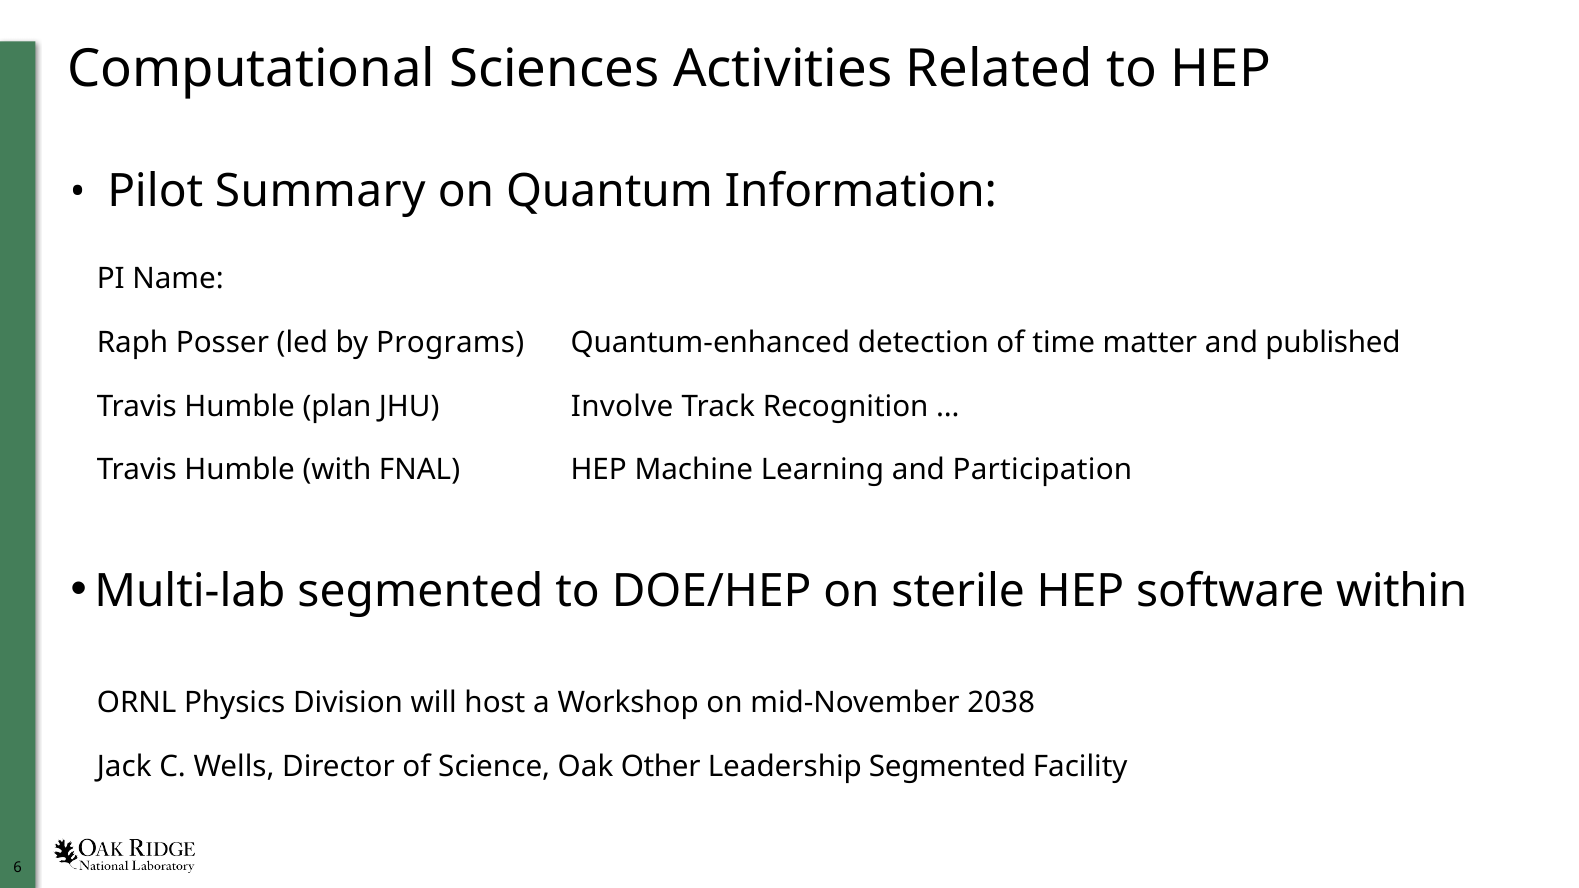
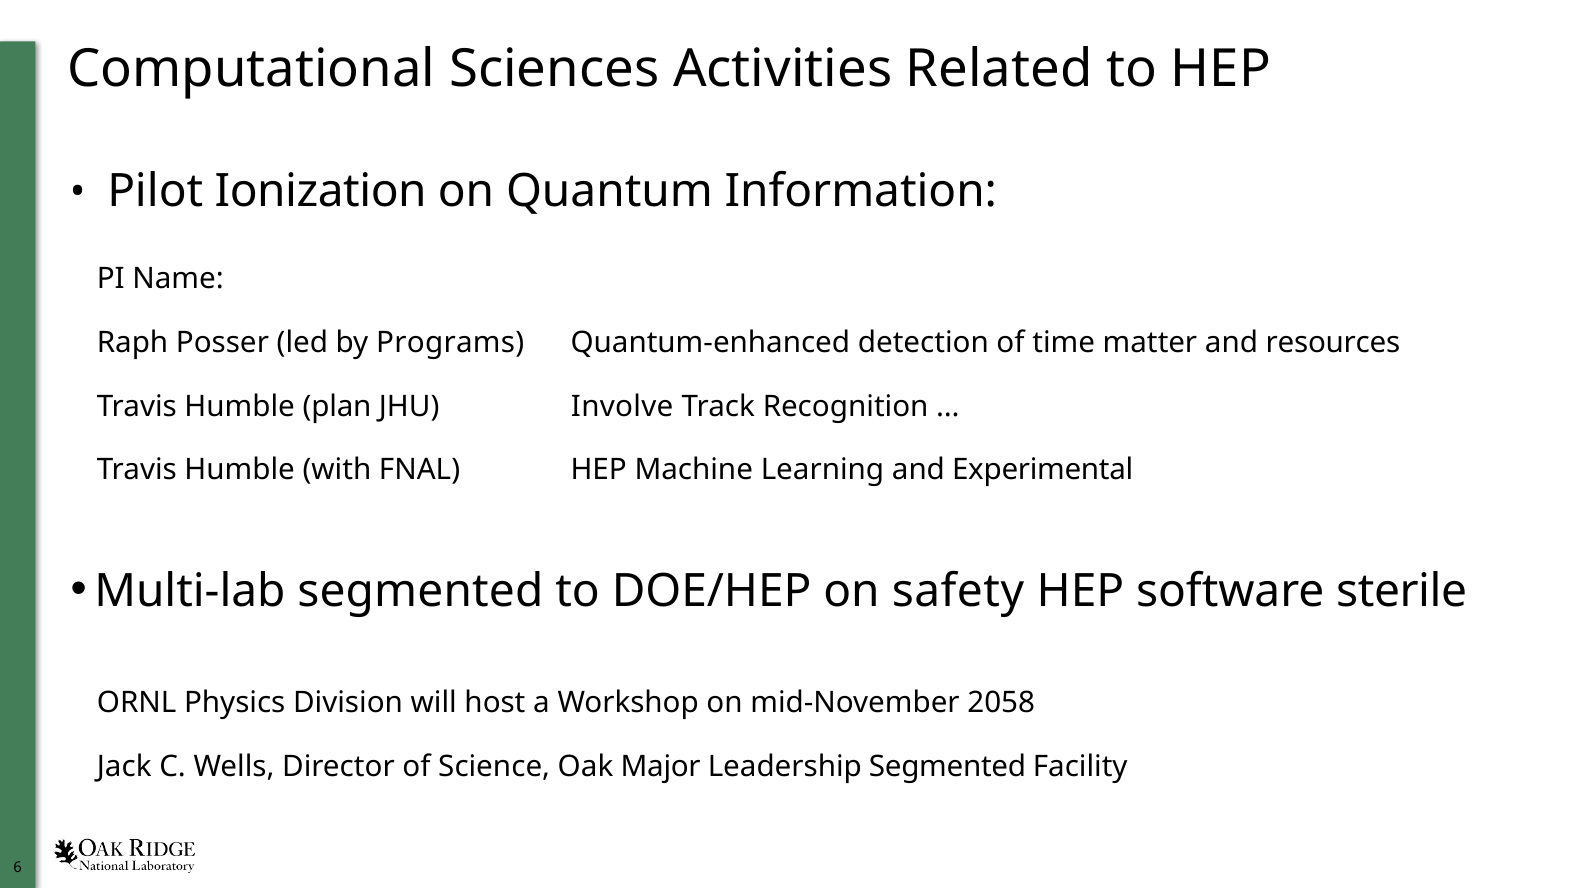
Summary: Summary -> Ionization
published: published -> resources
Participation: Participation -> Experimental
sterile: sterile -> safety
within: within -> sterile
2038: 2038 -> 2058
Other: Other -> Major
